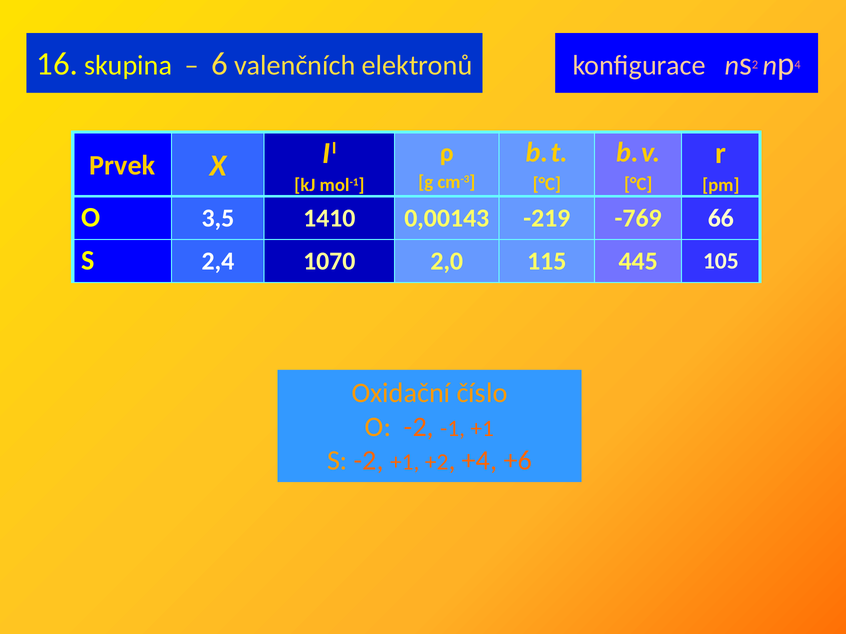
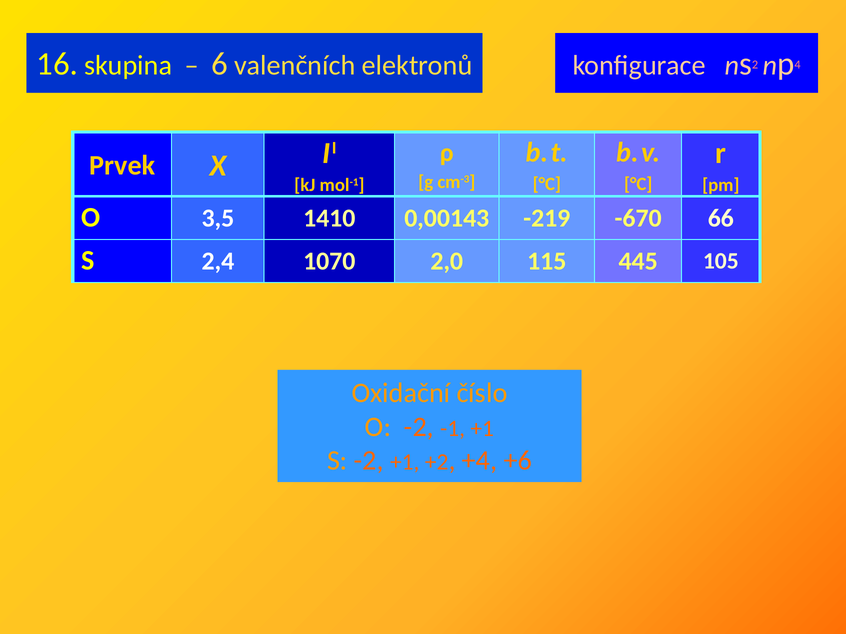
-769: -769 -> -670
